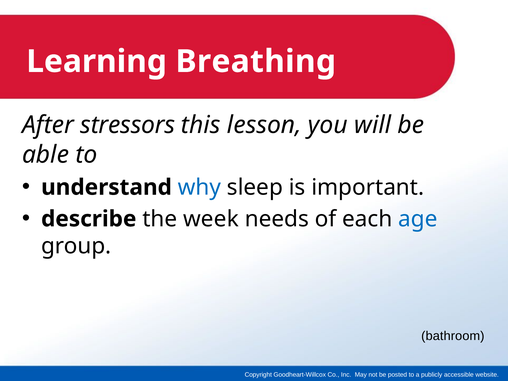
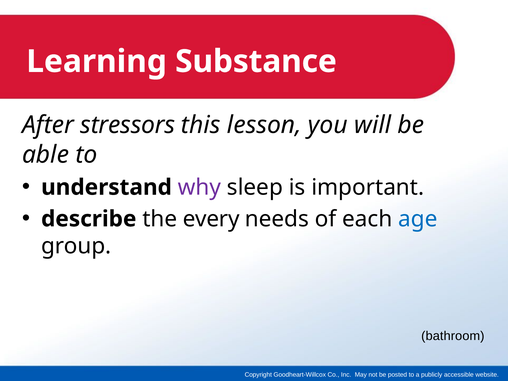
Breathing: Breathing -> Substance
why colour: blue -> purple
week: week -> every
